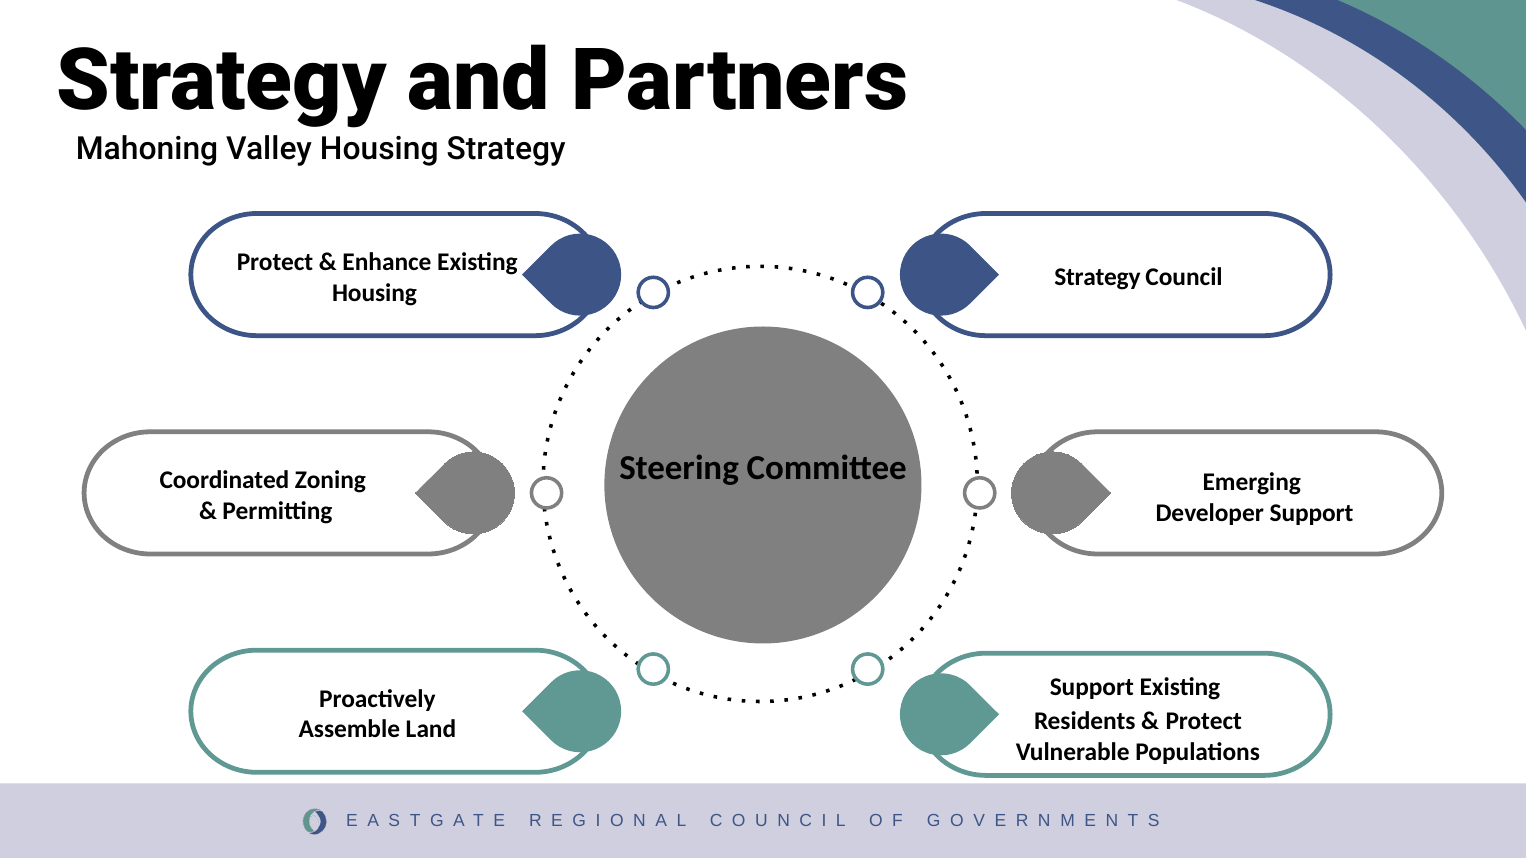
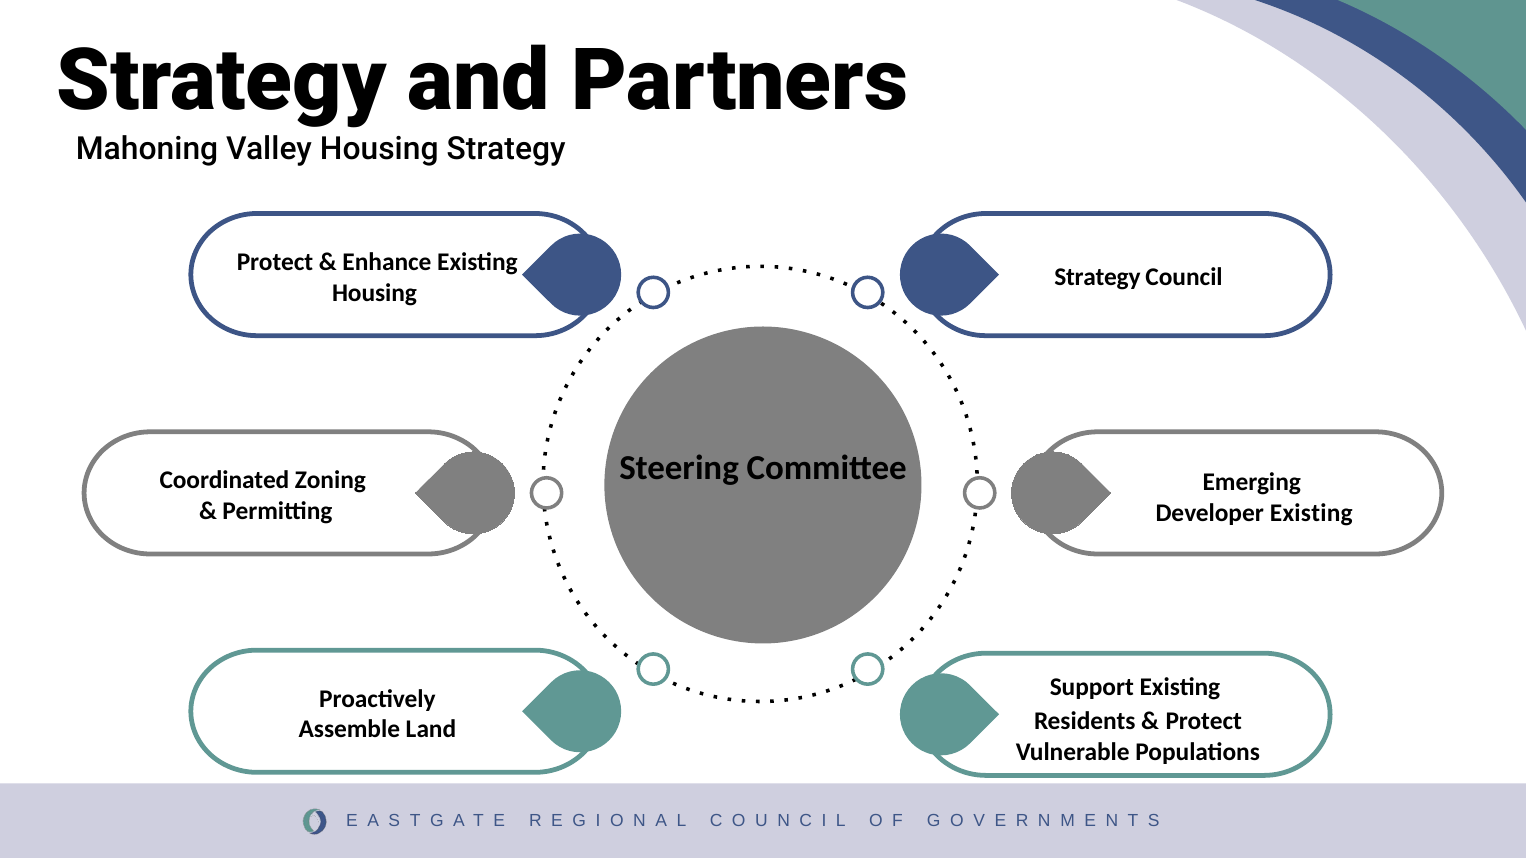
Developer Support: Support -> Existing
